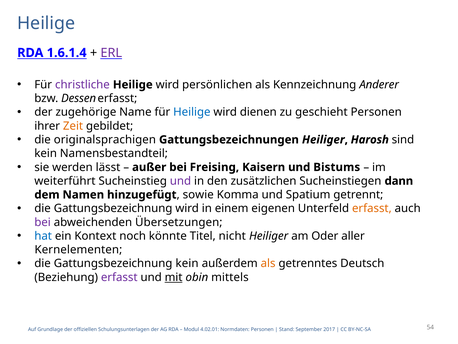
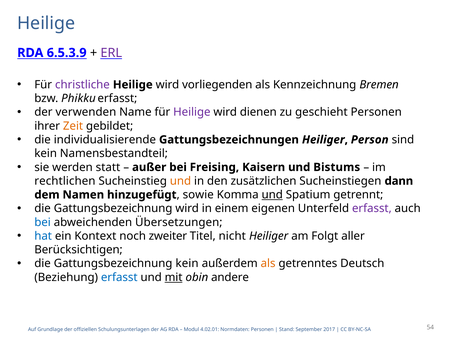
1.6.1.4: 1.6.1.4 -> 6.5.3.9
persönlichen: persönlichen -> vorliegenden
Anderer: Anderer -> Bremen
Dessen: Dessen -> Phikku
zugehörige: zugehörige -> verwenden
Heilige at (192, 112) colour: blue -> purple
originalsprachigen: originalsprachigen -> individualisierende
Harosh: Harosh -> Person
lässt: lässt -> statt
weiterführt: weiterführt -> rechtlichen
und at (181, 181) colour: purple -> orange
und at (272, 194) underline: none -> present
erfasst at (372, 208) colour: orange -> purple
bei at (43, 222) colour: purple -> blue
könnte: könnte -> zweiter
Oder: Oder -> Folgt
Kernelementen: Kernelementen -> Berücksichtigen
erfasst at (119, 277) colour: purple -> blue
mittels: mittels -> andere
